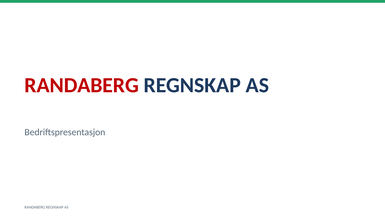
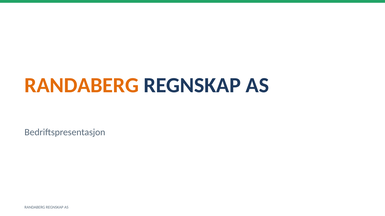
RANDABERG at (82, 85) colour: red -> orange
